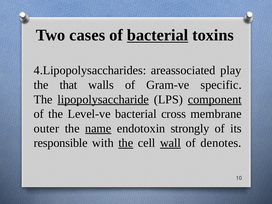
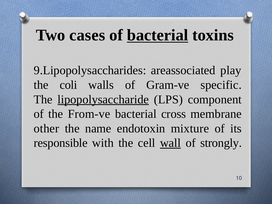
4.Lipopolysaccharides: 4.Lipopolysaccharides -> 9.Lipopolysaccharides
that: that -> coli
component underline: present -> none
Level-ve: Level-ve -> From-ve
outer: outer -> other
name underline: present -> none
strongly: strongly -> mixture
the at (126, 143) underline: present -> none
denotes: denotes -> strongly
